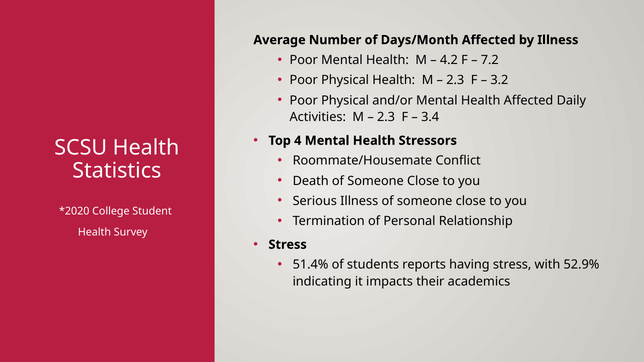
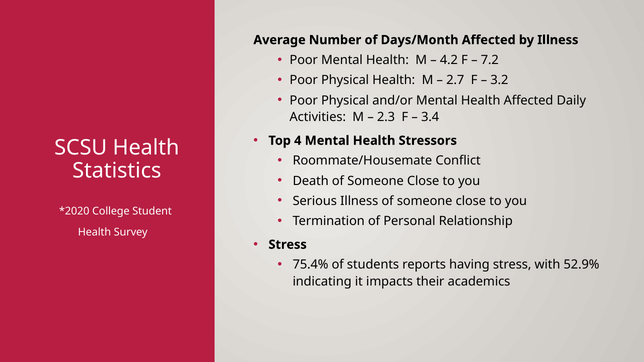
2.3 at (455, 80): 2.3 -> 2.7
51.4%: 51.4% -> 75.4%
